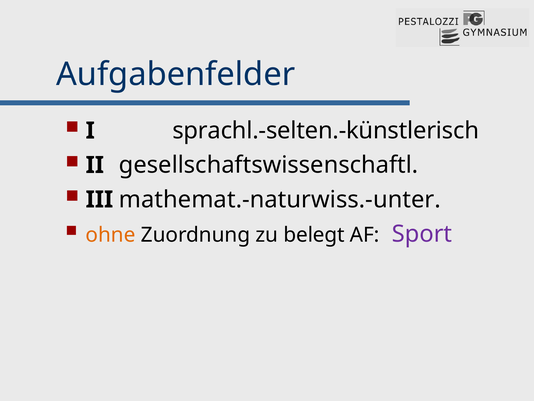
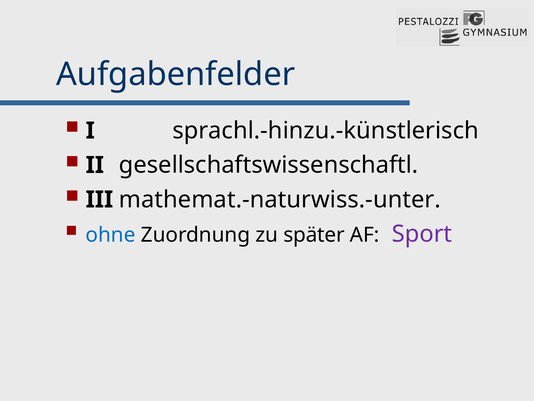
sprachl.-selten.-künstlerisch: sprachl.-selten.-künstlerisch -> sprachl.-hinzu.-künstlerisch
ohne colour: orange -> blue
belegt: belegt -> später
